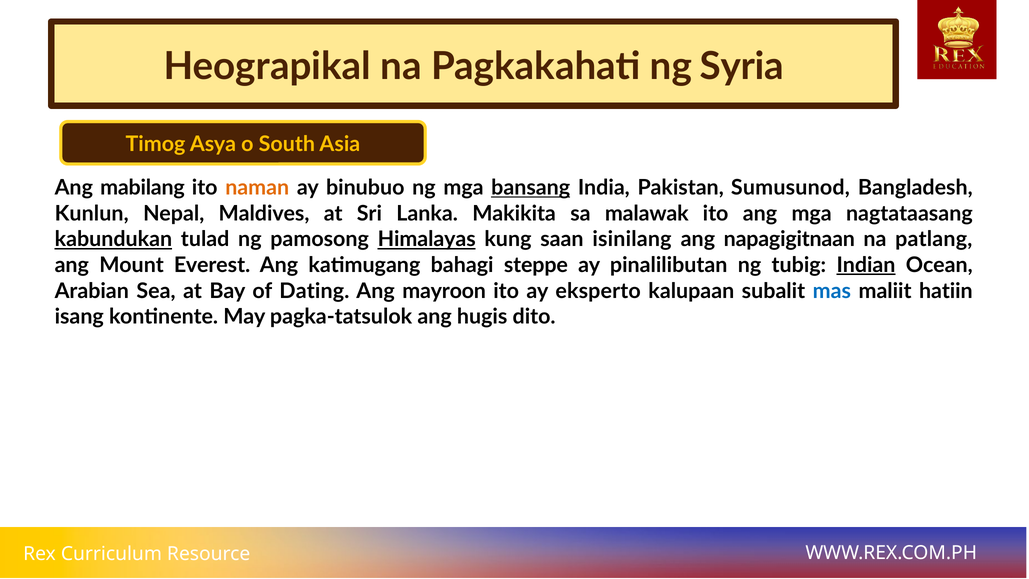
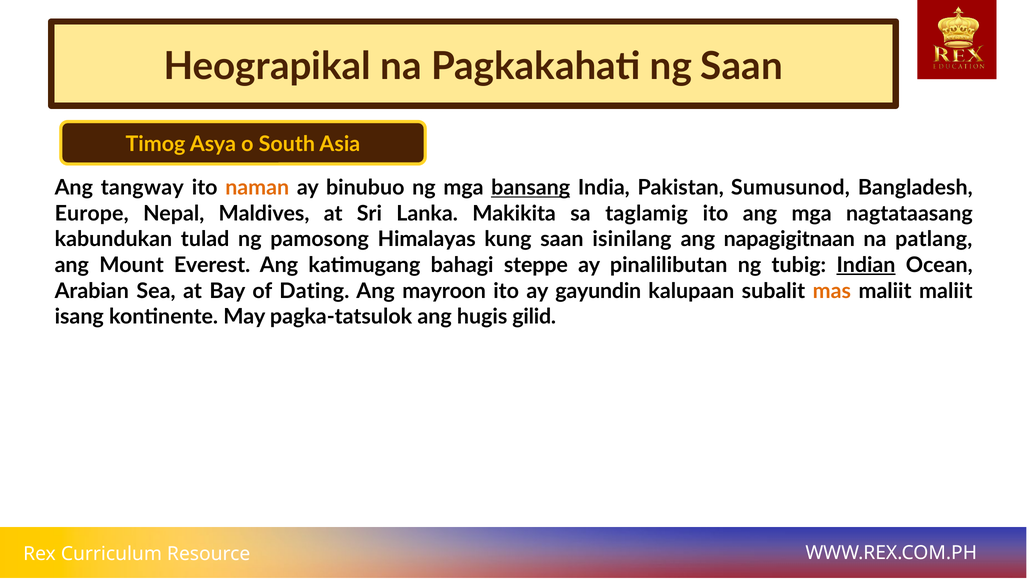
ng Syria: Syria -> Saan
mabilang: mabilang -> tangway
Kunlun: Kunlun -> Europe
malawak: malawak -> taglamig
kabundukan underline: present -> none
Himalayas underline: present -> none
eksperto: eksperto -> gayundin
mas colour: blue -> orange
maliit hatiin: hatiin -> maliit
dito: dito -> gilid
